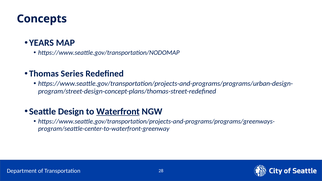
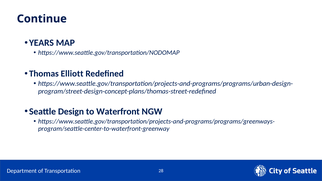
Concepts: Concepts -> Continue
Series: Series -> Elliott
Waterfront underline: present -> none
